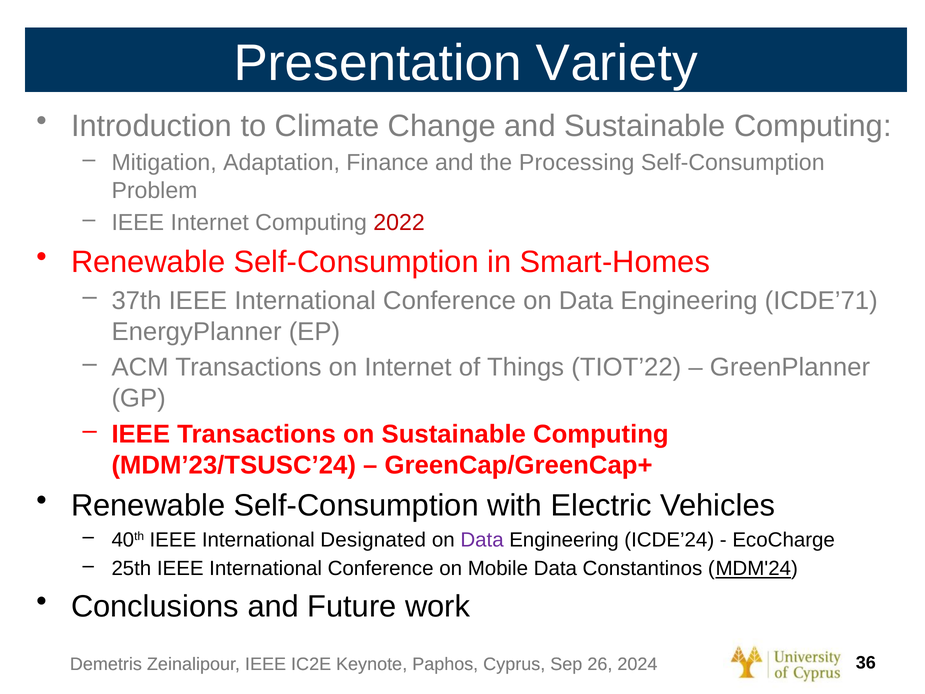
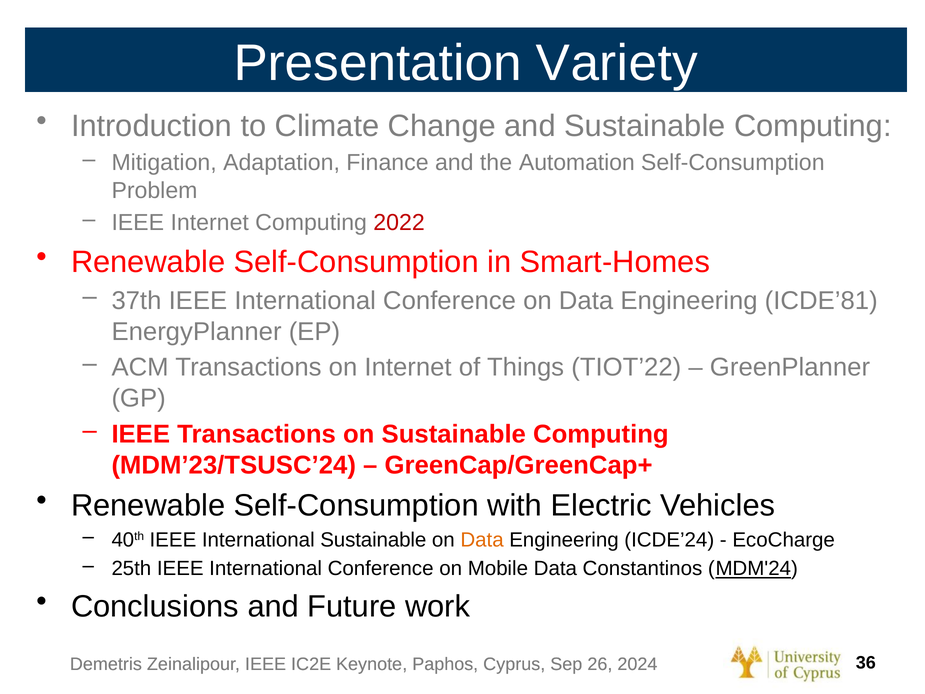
Processing: Processing -> Automation
ICDE’71: ICDE’71 -> ICDE’81
International Designated: Designated -> Sustainable
Data at (482, 540) colour: purple -> orange
